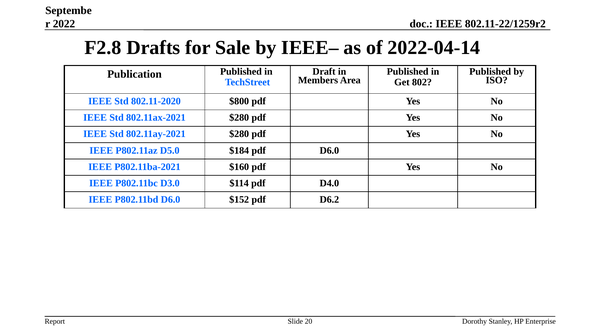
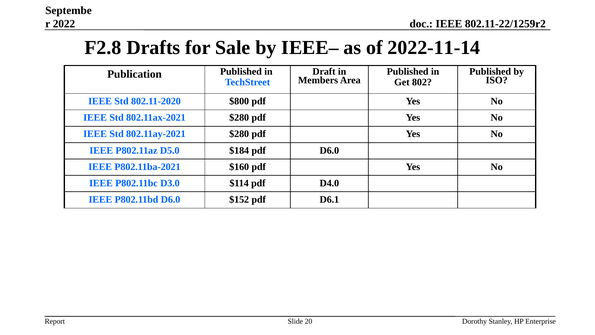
2022-04-14: 2022-04-14 -> 2022-11-14
D6.2: D6.2 -> D6.1
